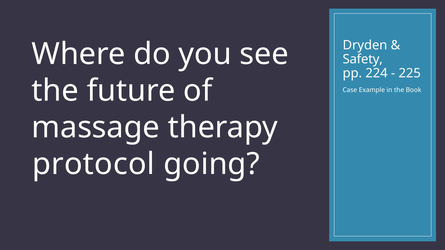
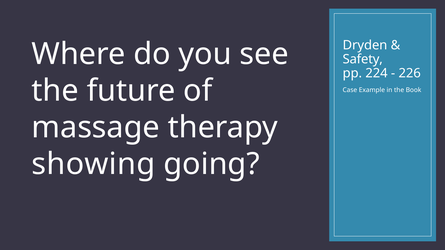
225: 225 -> 226
protocol: protocol -> showing
